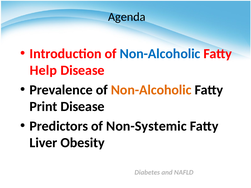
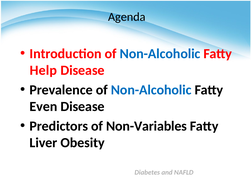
Non-Alcoholic at (151, 90) colour: orange -> blue
Print: Print -> Even
Non-Systemic: Non-Systemic -> Non-Variables
